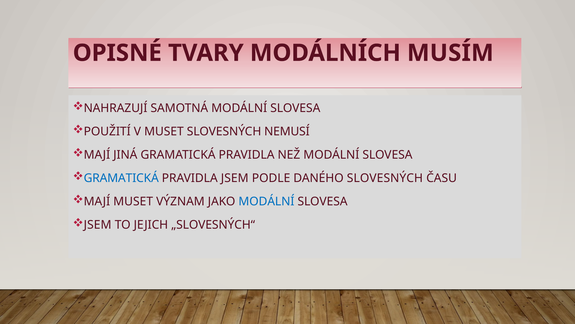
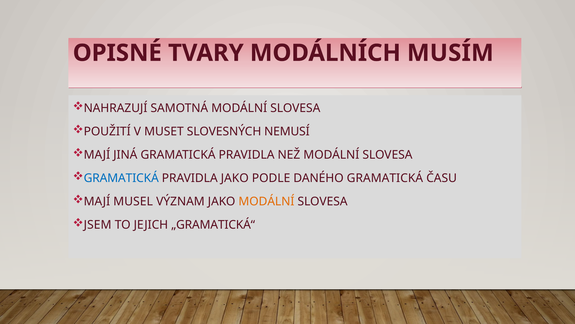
PRAVIDLA JSEM: JSEM -> JAKO
DANÉHO SLOVESNÝCH: SLOVESNÝCH -> GRAMATICKÁ
MAJÍ MUSET: MUSET -> MUSEL
MODÁLNÍ at (266, 201) colour: blue -> orange
„SLOVESNÝCH“: „SLOVESNÝCH“ -> „GRAMATICKÁ“
